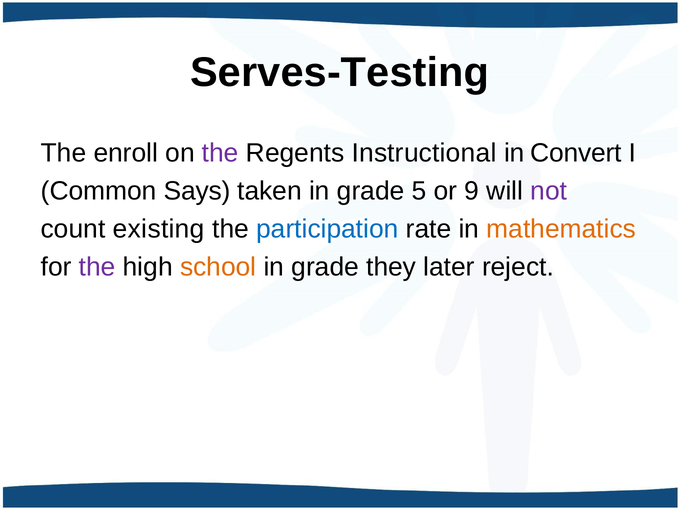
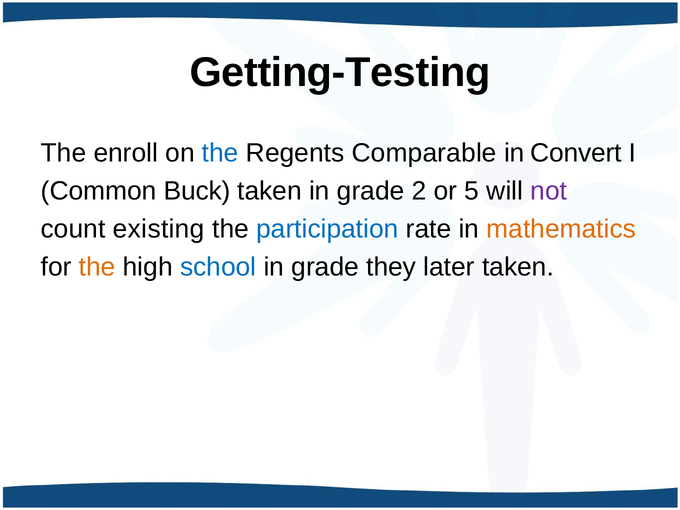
Serves-Testing: Serves-Testing -> Getting-Testing
the at (220, 153) colour: purple -> blue
Instructional: Instructional -> Comparable
Says: Says -> Buck
5: 5 -> 2
9: 9 -> 5
the at (97, 267) colour: purple -> orange
school colour: orange -> blue
later reject: reject -> taken
